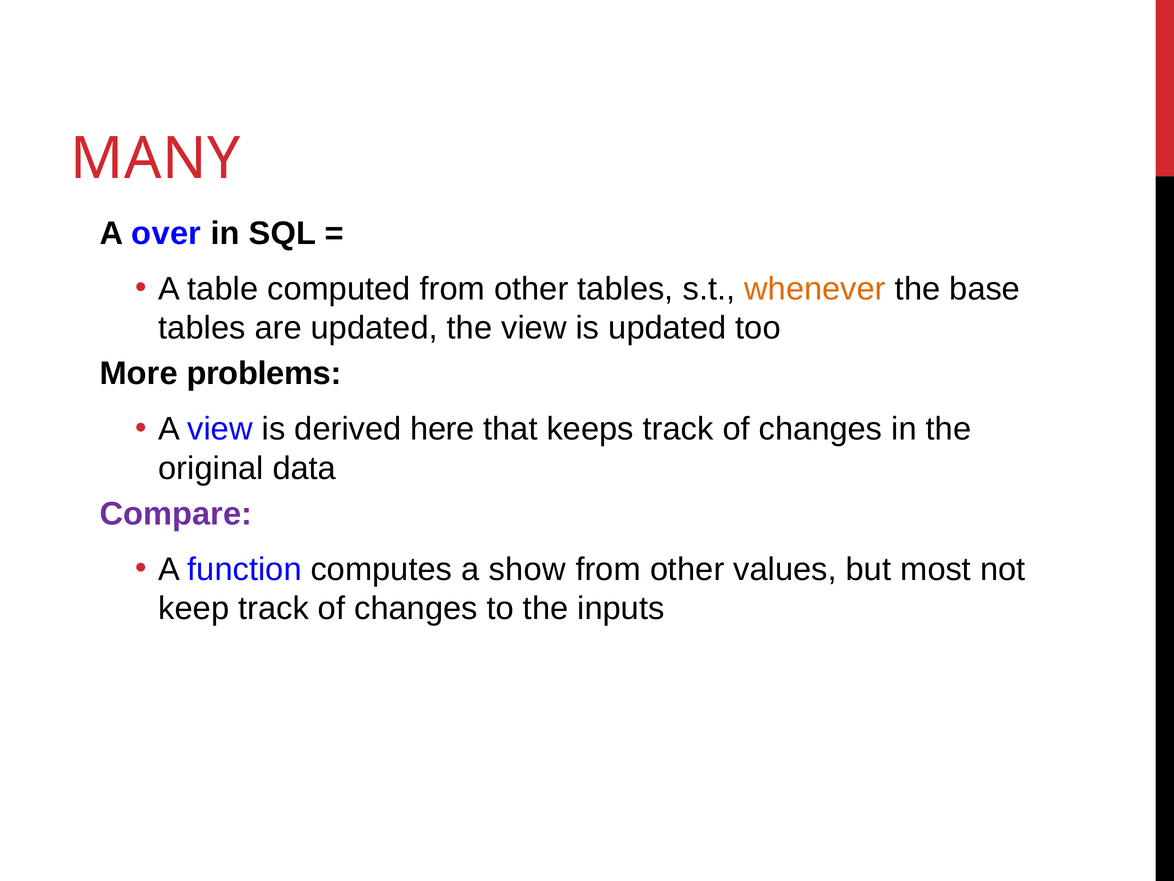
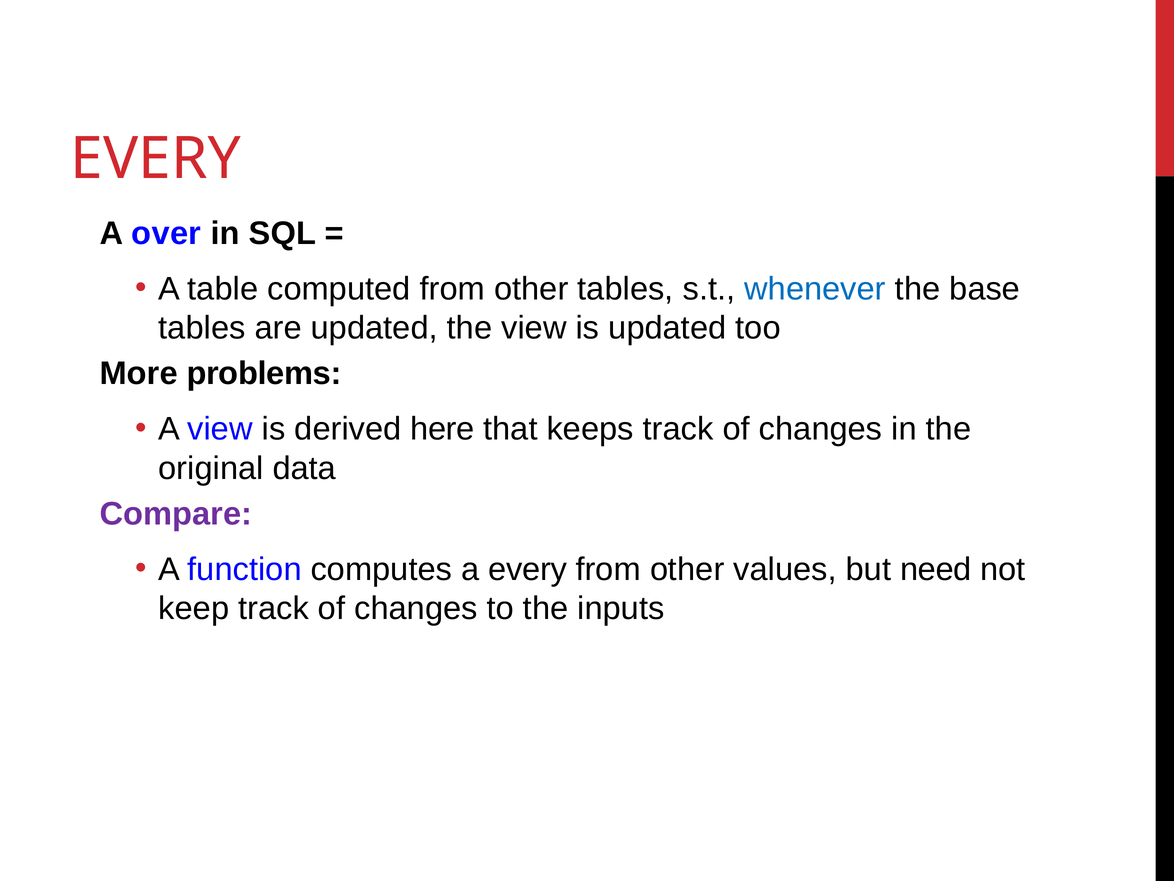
MANY at (155, 159): MANY -> EVERY
whenever colour: orange -> blue
a show: show -> every
most: most -> need
